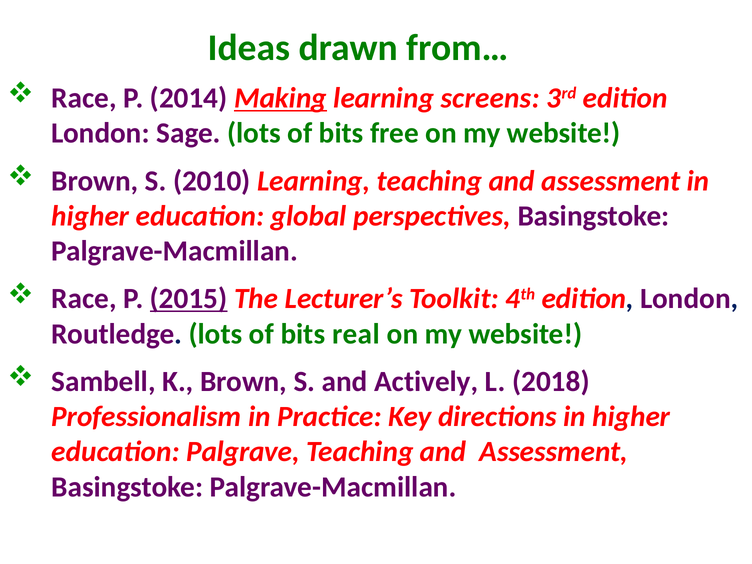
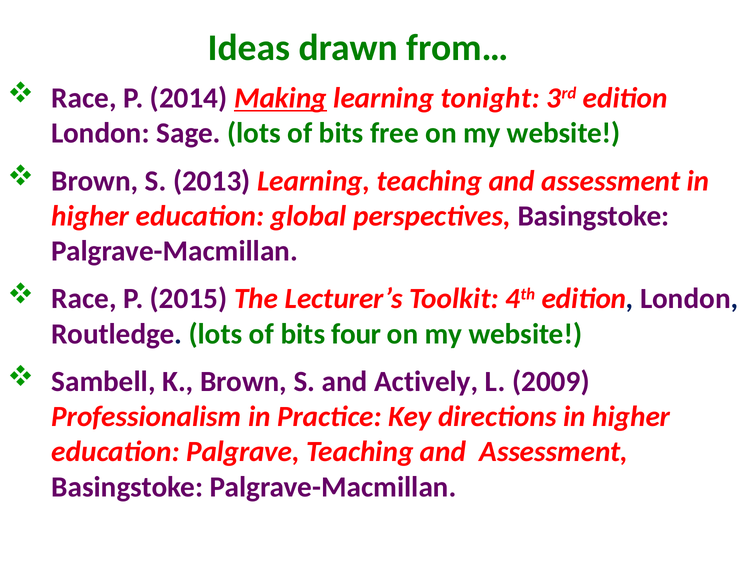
screens: screens -> tonight
2010: 2010 -> 2013
2015 underline: present -> none
real: real -> four
2018: 2018 -> 2009
